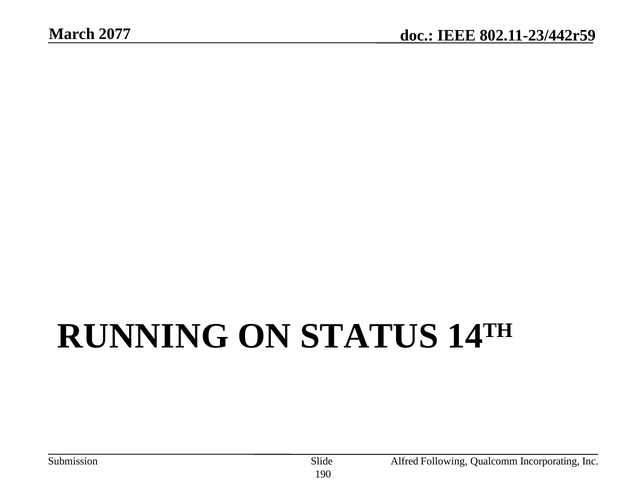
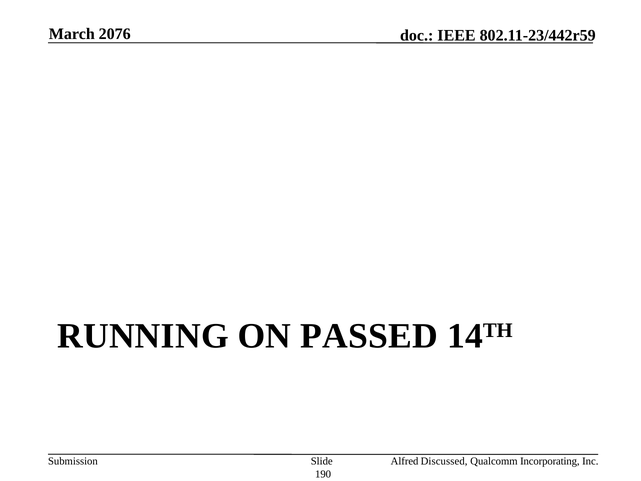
2077: 2077 -> 2076
STATUS: STATUS -> PASSED
Following: Following -> Discussed
